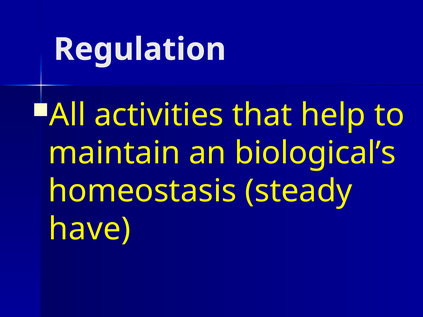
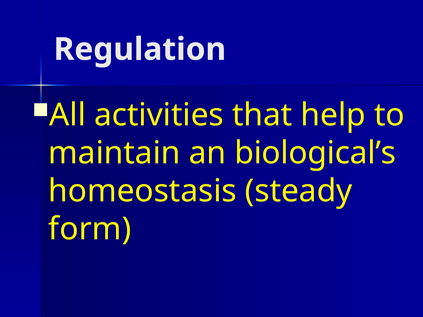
have: have -> form
